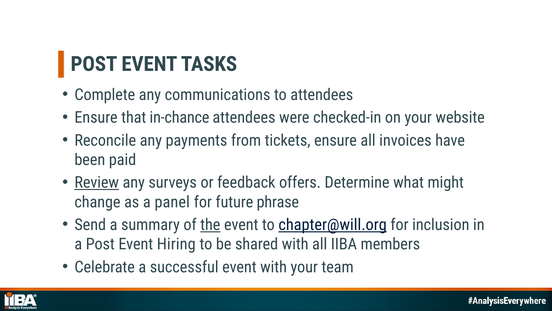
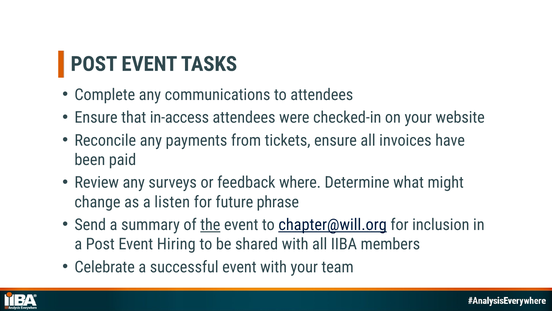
in-chance: in-chance -> in-access
Review underline: present -> none
offers: offers -> where
panel: panel -> listen
